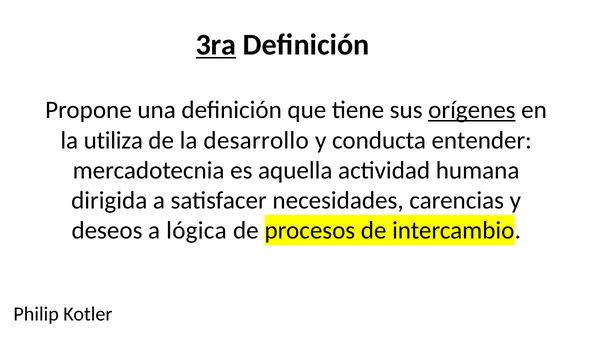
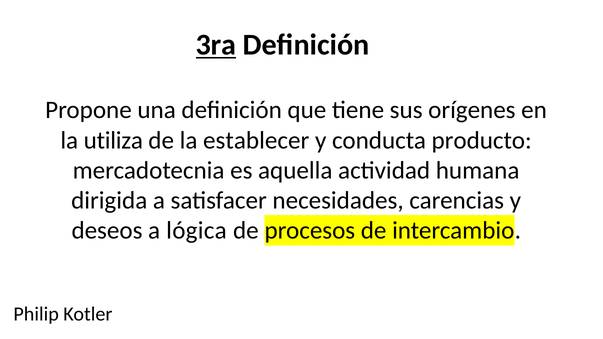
orígenes underline: present -> none
desarrollo: desarrollo -> establecer
entender: entender -> producto
